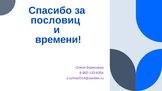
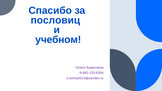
времени: времени -> учебном
